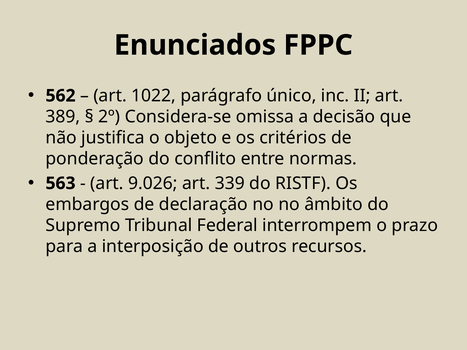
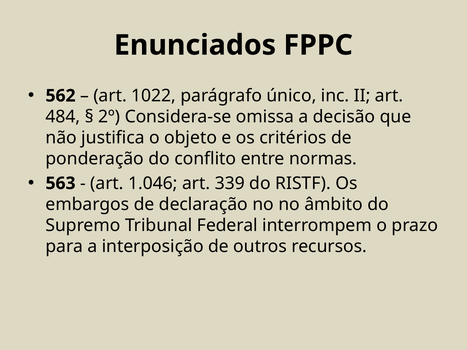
389: 389 -> 484
9.026: 9.026 -> 1.046
